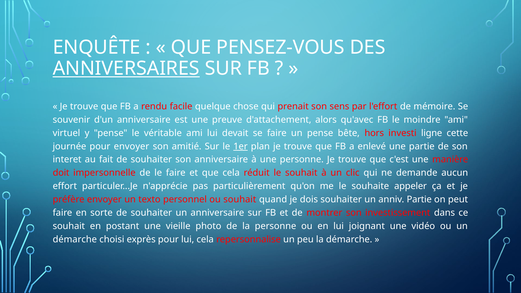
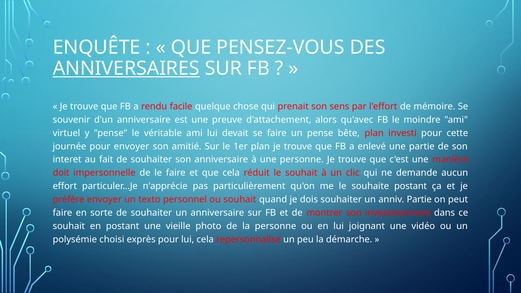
bête hors: hors -> plan
investi ligne: ligne -> pour
1er underline: present -> none
souhaite appeler: appeler -> postant
démarche at (75, 239): démarche -> polysémie
